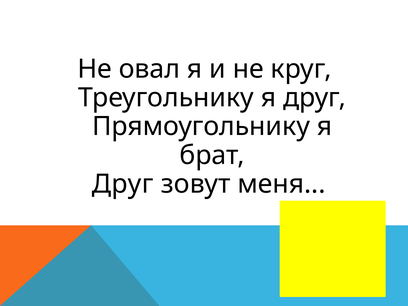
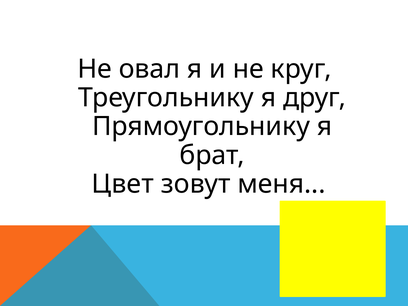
Друг at (123, 184): Друг -> Цвет
